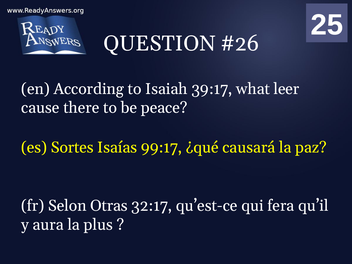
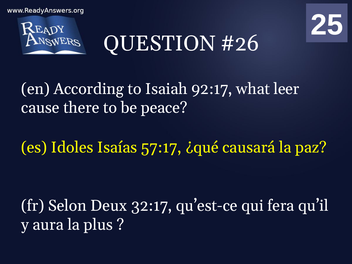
39:17: 39:17 -> 92:17
Sortes: Sortes -> Idoles
99:17: 99:17 -> 57:17
Otras: Otras -> Deux
